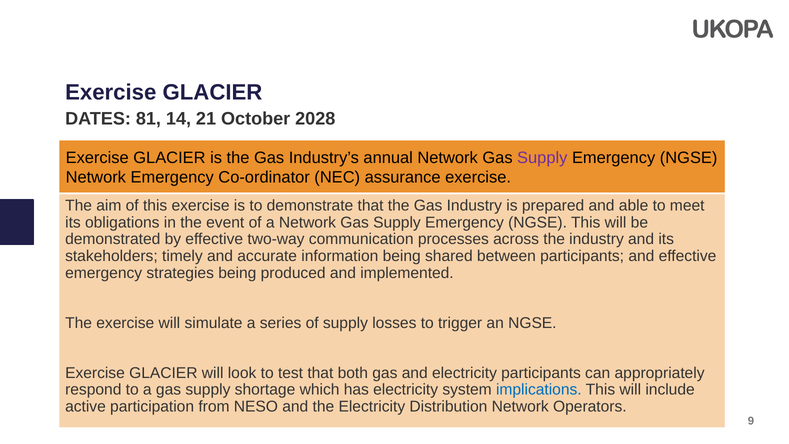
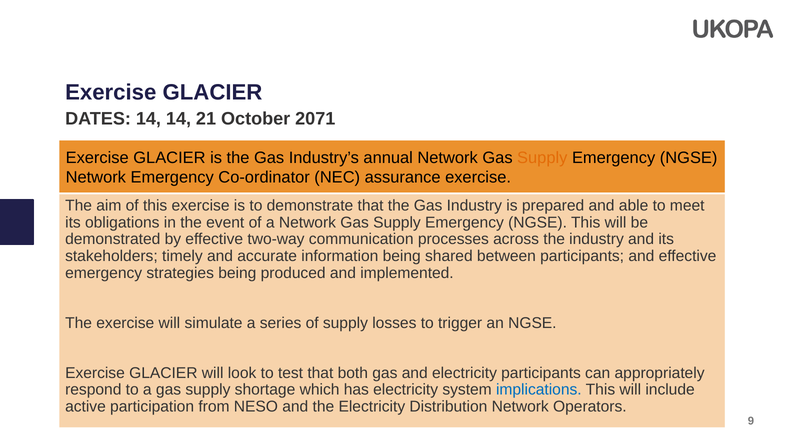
DATES 81: 81 -> 14
2028: 2028 -> 2071
Supply at (542, 158) colour: purple -> orange
